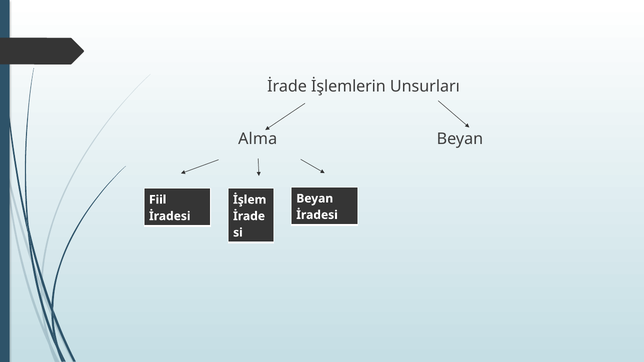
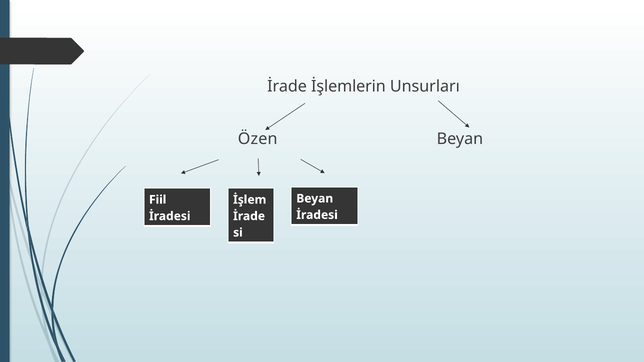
Alma: Alma -> Özen
